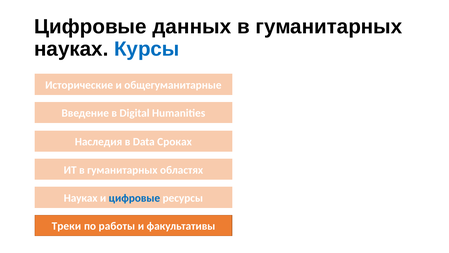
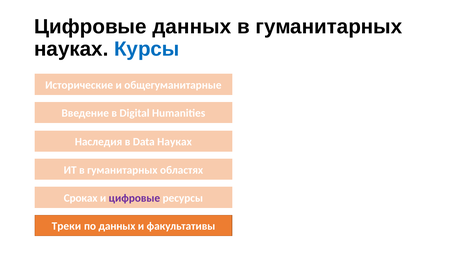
Data Сроках: Сроках -> Науках
Науках at (81, 198): Науках -> Сроках
цифровые at (134, 198) colour: blue -> purple
по работы: работы -> данных
